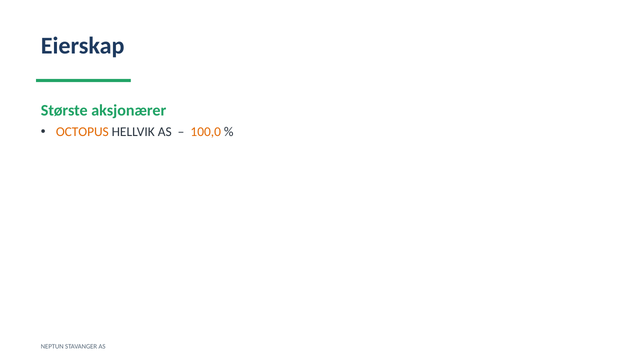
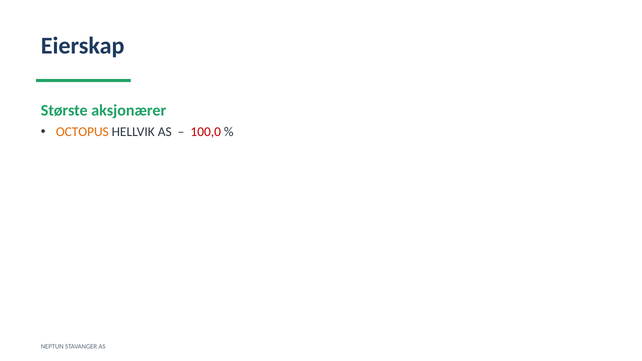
100,0 colour: orange -> red
